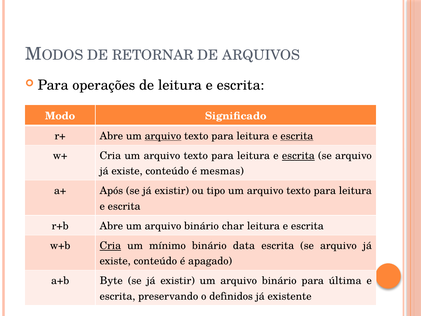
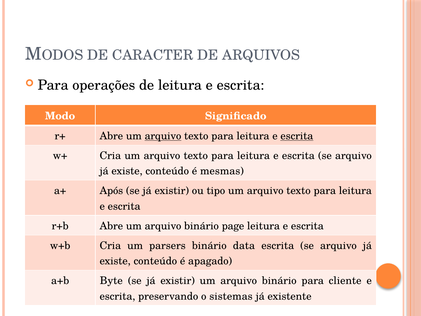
RETORNAR: RETORNAR -> CARACTER
escrita at (298, 156) underline: present -> none
char: char -> page
Cria at (110, 245) underline: present -> none
mínimo: mínimo -> parsers
última: última -> cliente
definidos: definidos -> sistemas
